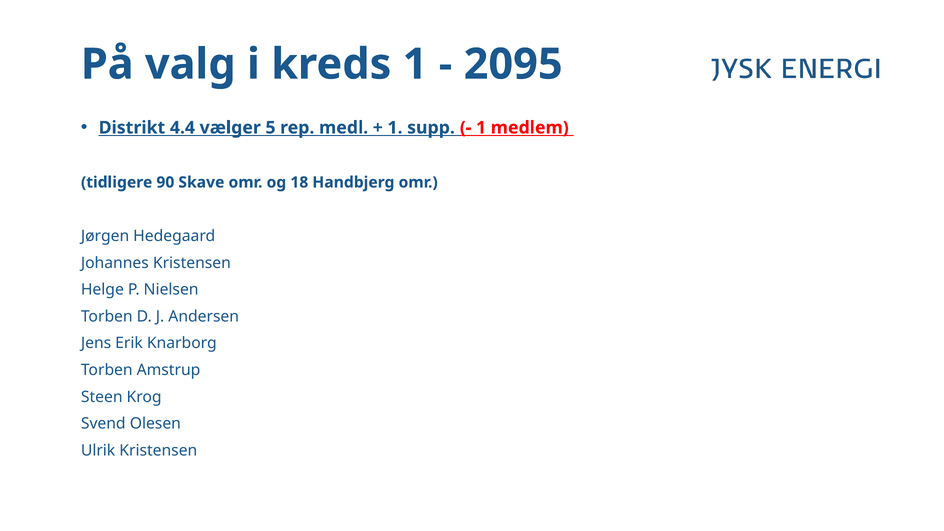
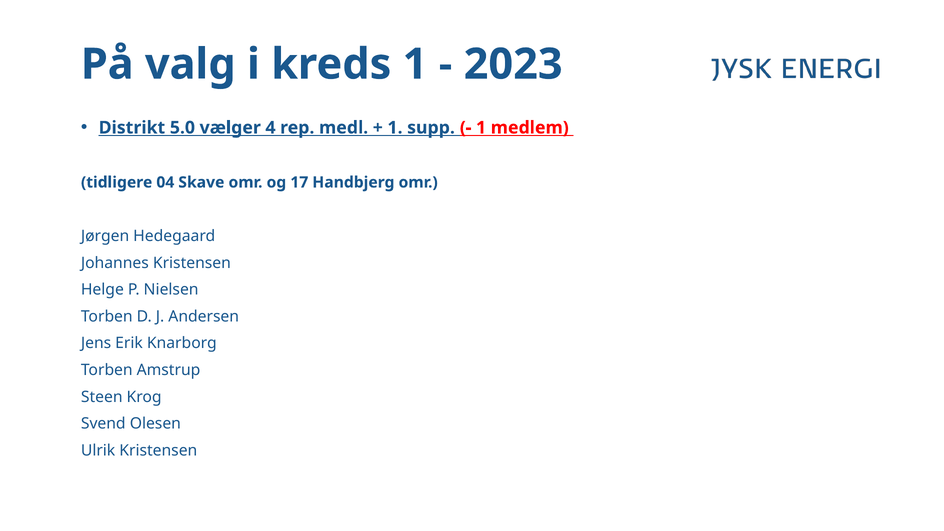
2095: 2095 -> 2023
4.4: 4.4 -> 5.0
5: 5 -> 4
90: 90 -> 04
18: 18 -> 17
